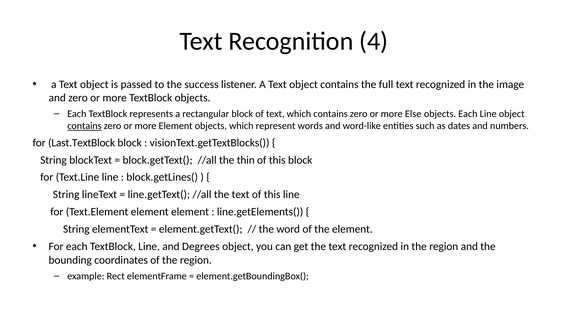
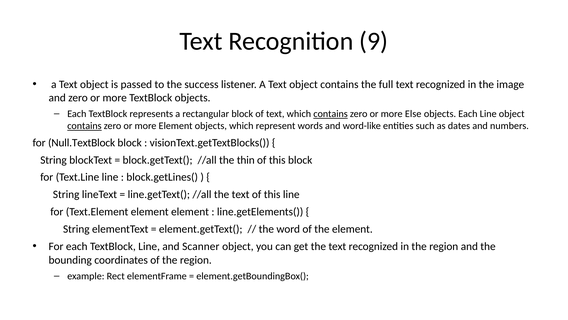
4: 4 -> 9
contains at (331, 114) underline: none -> present
Last.TextBlock: Last.TextBlock -> Null.TextBlock
Degrees: Degrees -> Scanner
